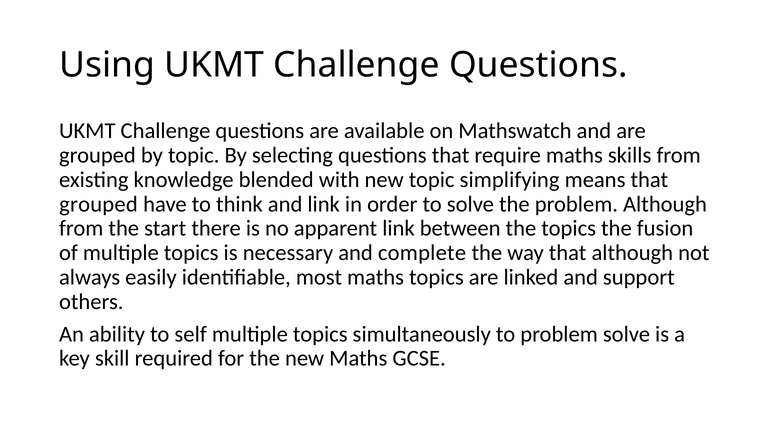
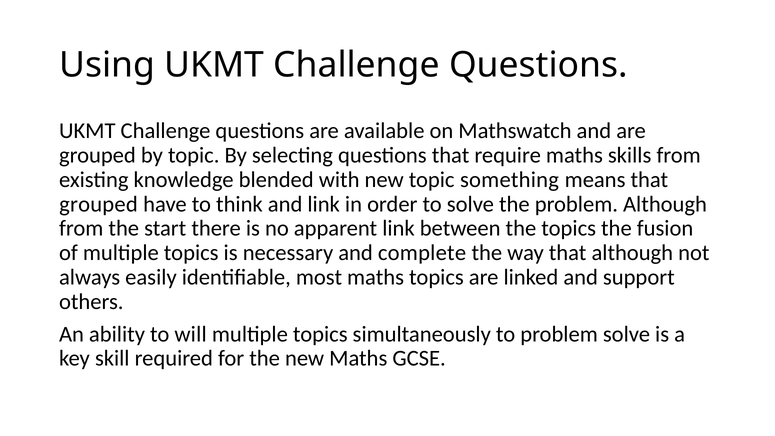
simplifying: simplifying -> something
self: self -> will
